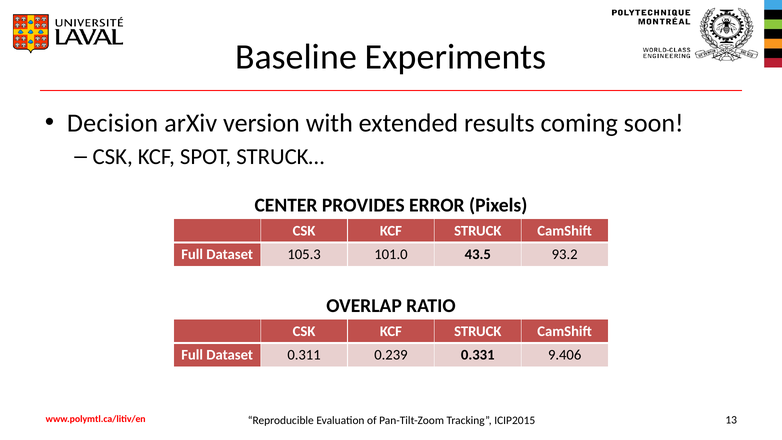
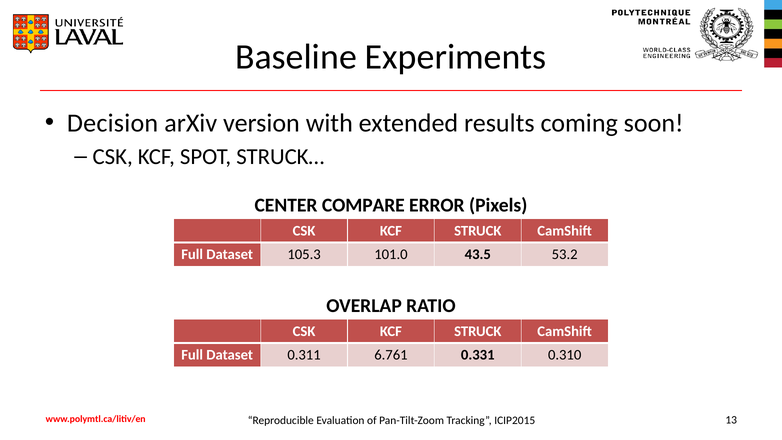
PROVIDES: PROVIDES -> COMPARE
93.2: 93.2 -> 53.2
0.239: 0.239 -> 6.761
9.406: 9.406 -> 0.310
